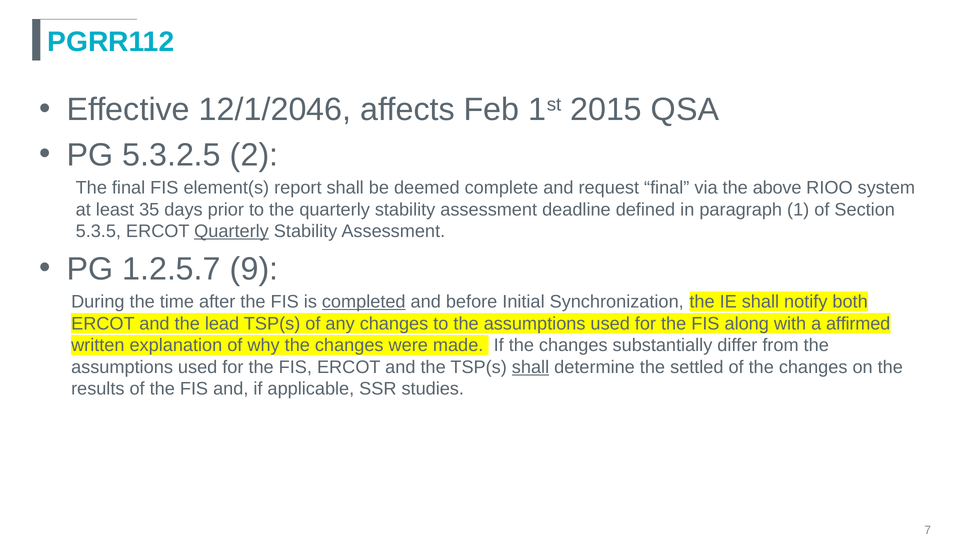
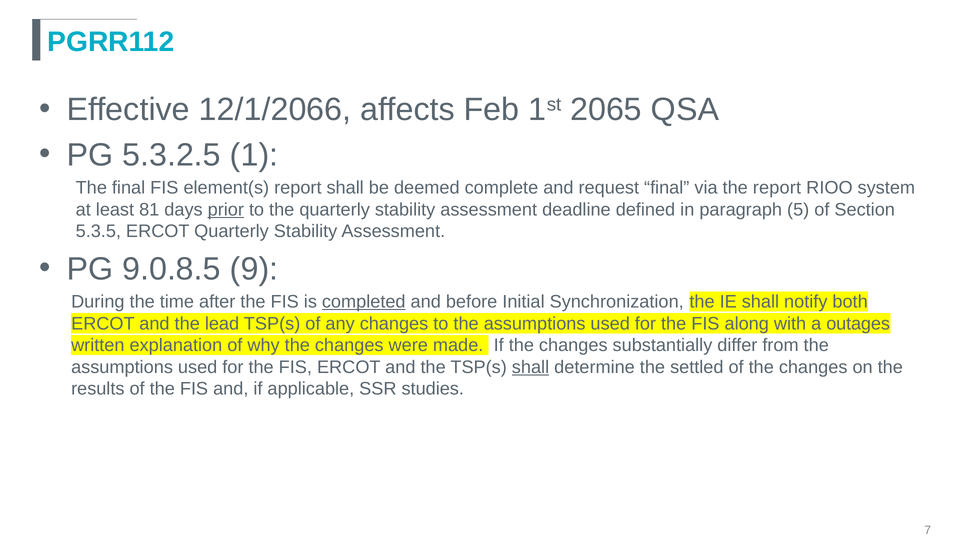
12/1/2046: 12/1/2046 -> 12/1/2066
2015: 2015 -> 2065
2: 2 -> 1
the above: above -> report
35: 35 -> 81
prior underline: none -> present
1: 1 -> 5
Quarterly at (232, 232) underline: present -> none
1.2.5.7: 1.2.5.7 -> 9.0.8.5
affirmed: affirmed -> outages
